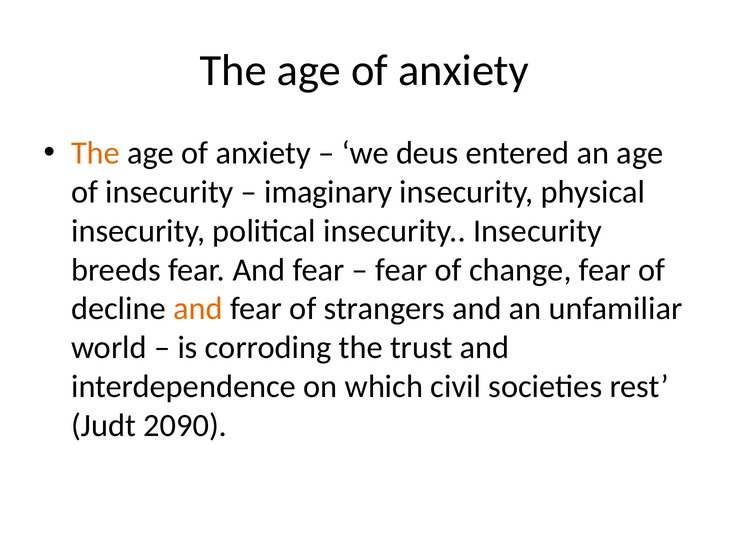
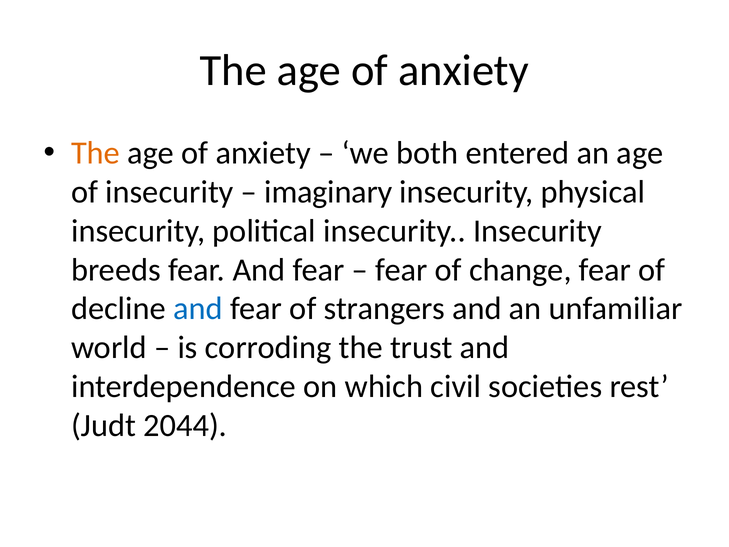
deus: deus -> both
and at (198, 309) colour: orange -> blue
2090: 2090 -> 2044
